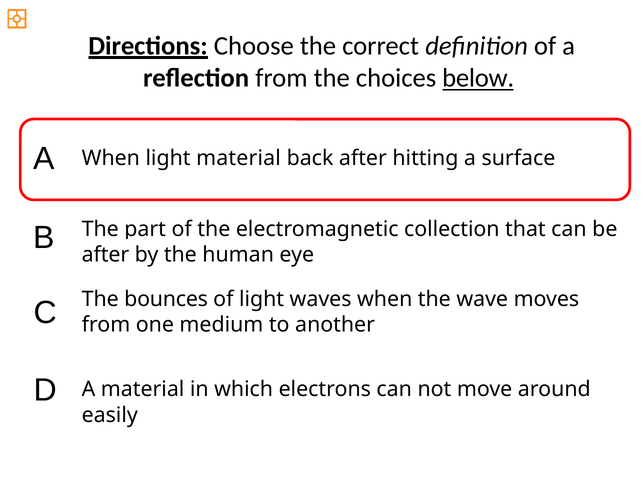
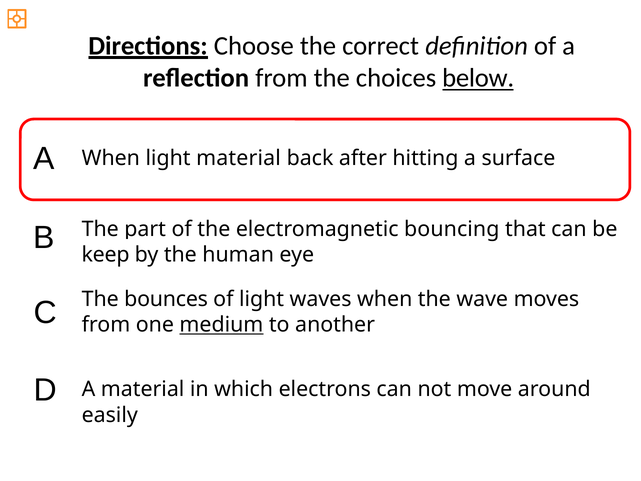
collection: collection -> bouncing
after at (105, 255): after -> keep
medium underline: none -> present
